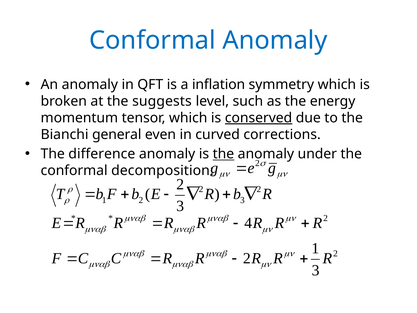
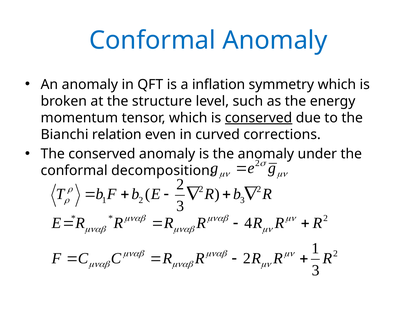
suggests: suggests -> structure
general: general -> relation
The difference: difference -> conserved
the at (223, 154) underline: present -> none
